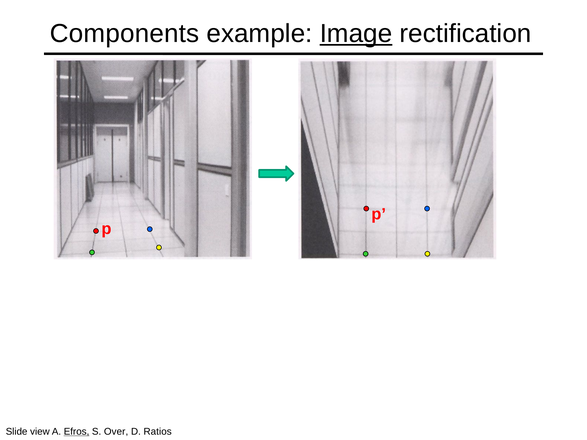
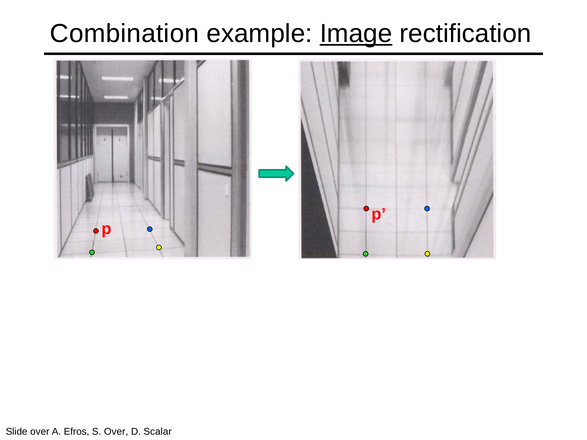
Components: Components -> Combination
Slide view: view -> over
Efros underline: present -> none
Ratios: Ratios -> Scalar
